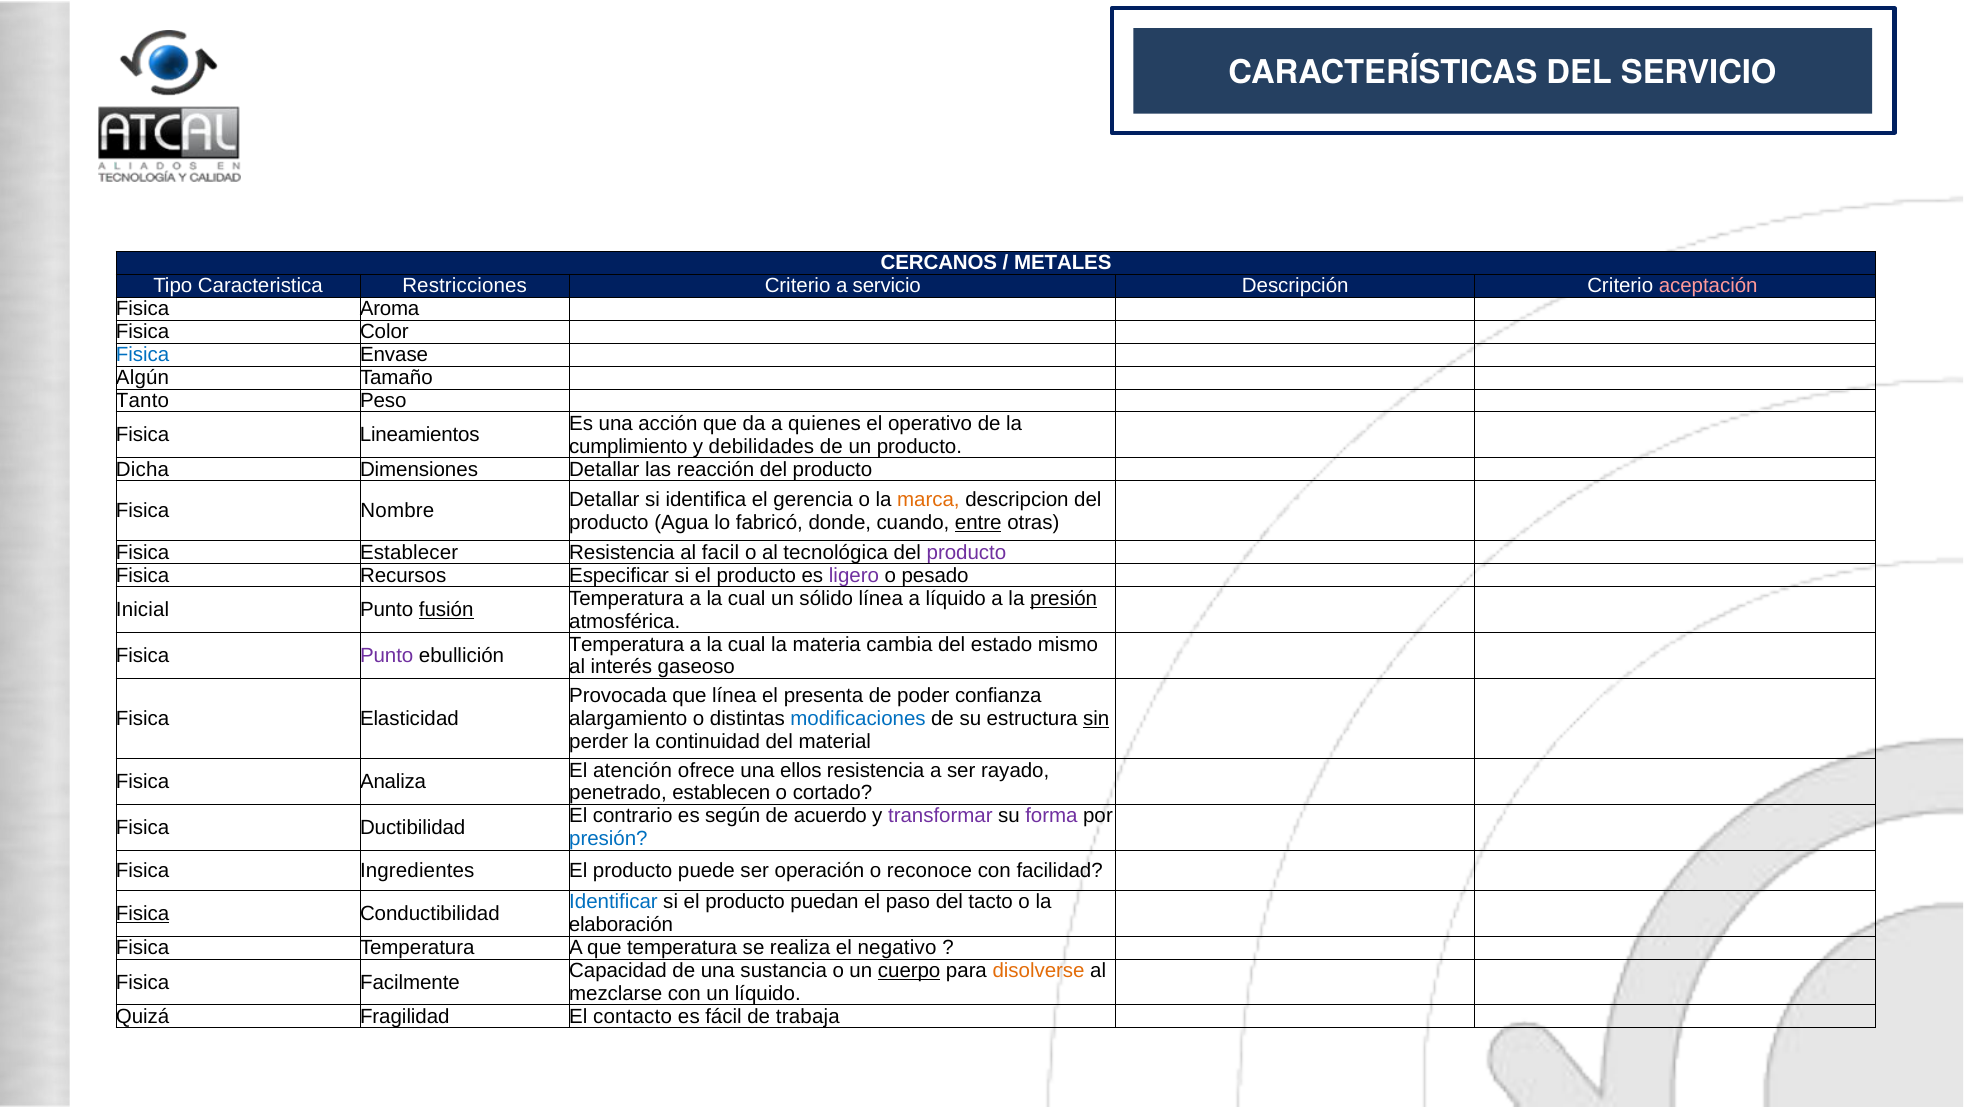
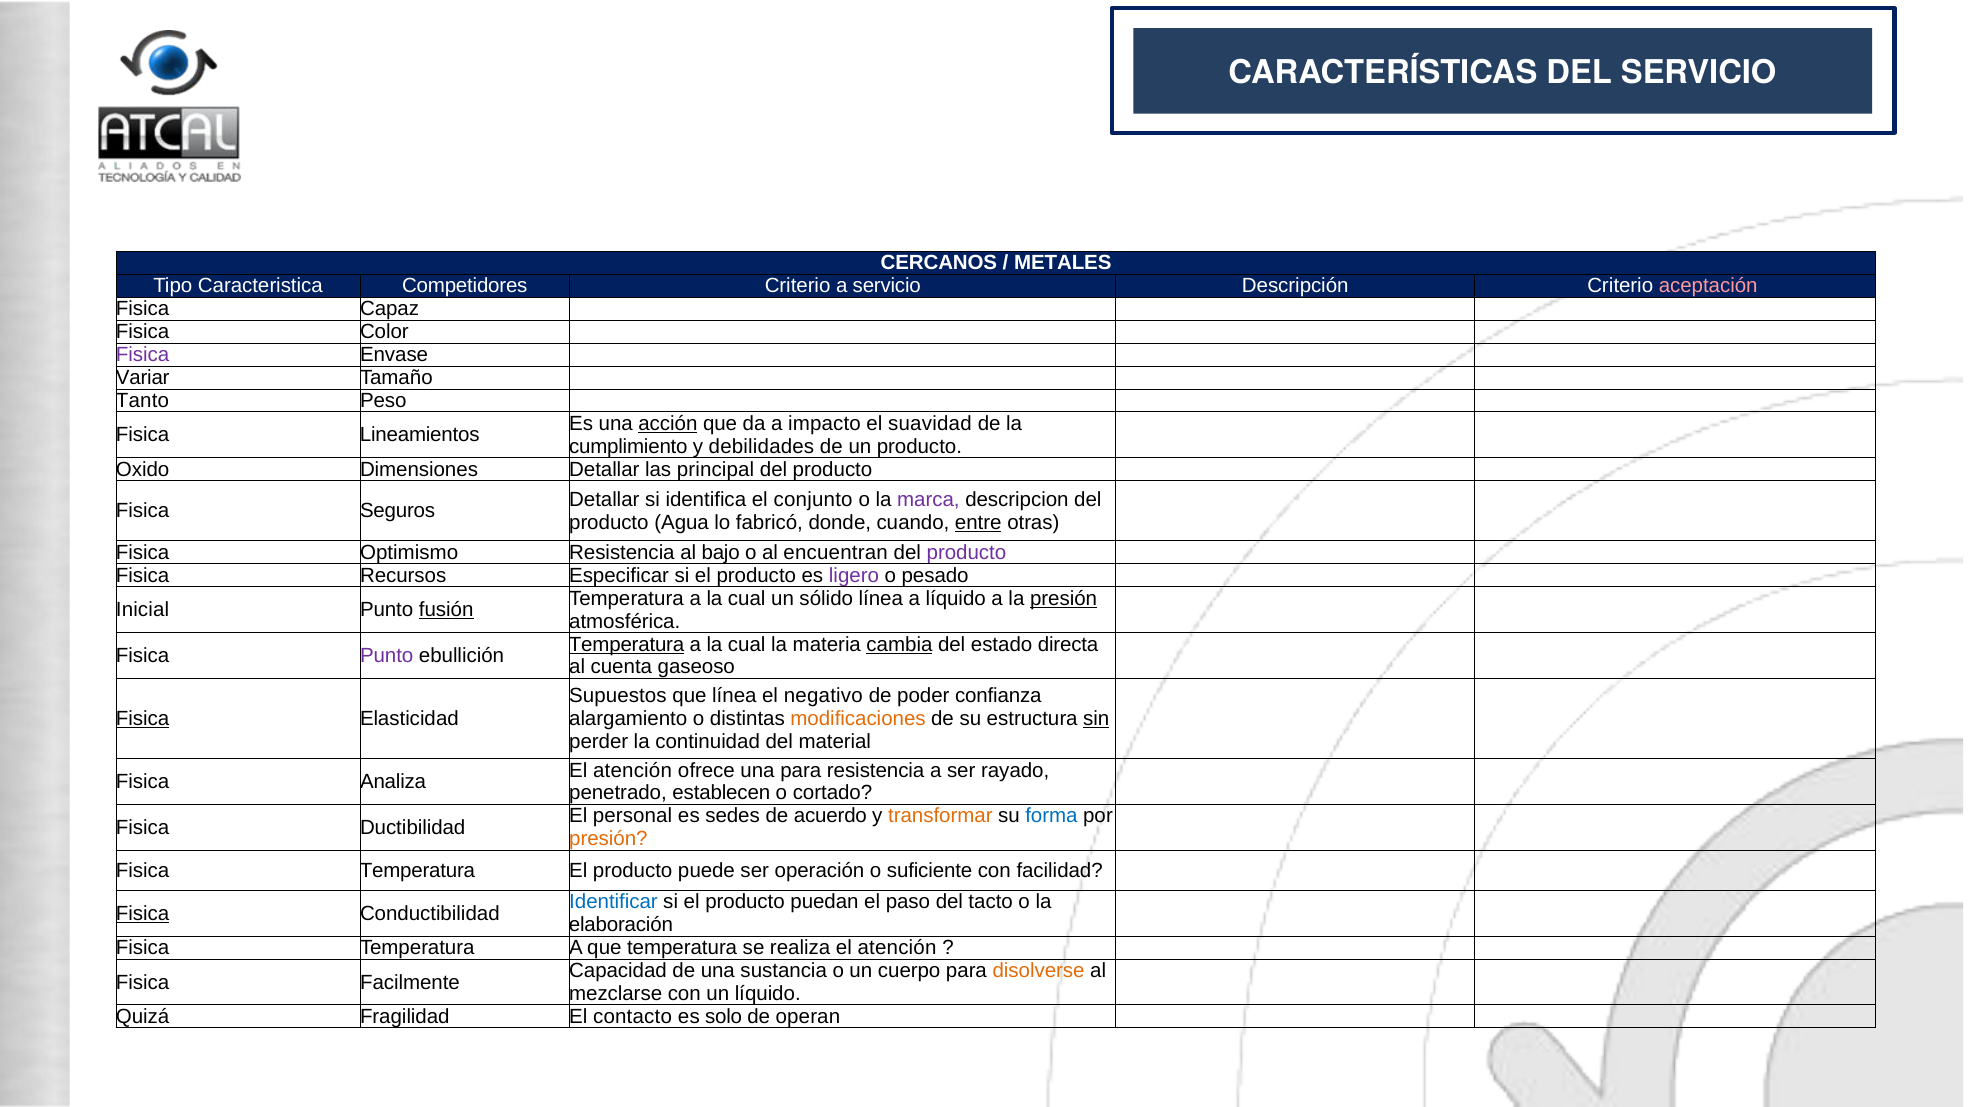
Restricciones: Restricciones -> Competidores
Aroma: Aroma -> Capaz
Fisica at (143, 355) colour: blue -> purple
Algún: Algún -> Variar
acción underline: none -> present
quienes: quienes -> impacto
operativo: operativo -> suavidad
Dicha: Dicha -> Oxido
reacción: reacción -> principal
gerencia: gerencia -> conjunto
marca colour: orange -> purple
Nombre: Nombre -> Seguros
Establecer: Establecer -> Optimismo
facil: facil -> bajo
tecnológica: tecnológica -> encuentran
Temperatura at (627, 644) underline: none -> present
cambia underline: none -> present
mismo: mismo -> directa
interés: interés -> cuenta
Provocada: Provocada -> Supuestos
presenta: presenta -> negativo
Fisica at (143, 719) underline: none -> present
modificaciones colour: blue -> orange
una ellos: ellos -> para
contrario: contrario -> personal
según: según -> sedes
transformar colour: purple -> orange
forma colour: purple -> blue
presión at (608, 839) colour: blue -> orange
Ingredientes at (417, 871): Ingredientes -> Temperatura
reconoce: reconoce -> suficiente
realiza el negativo: negativo -> atención
cuerpo underline: present -> none
fácil: fácil -> solo
trabaja: trabaja -> operan
